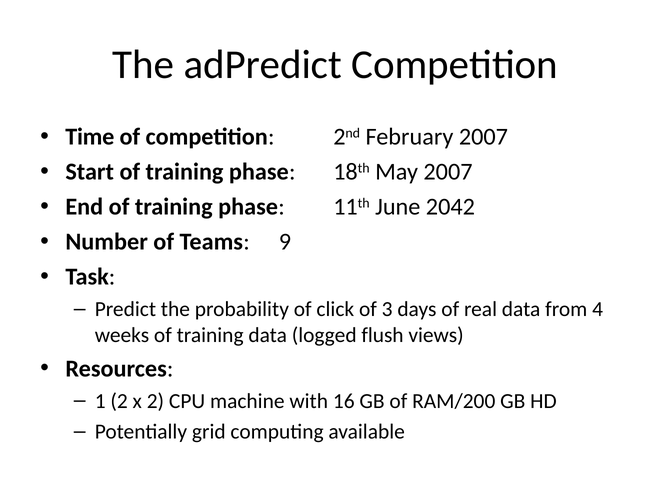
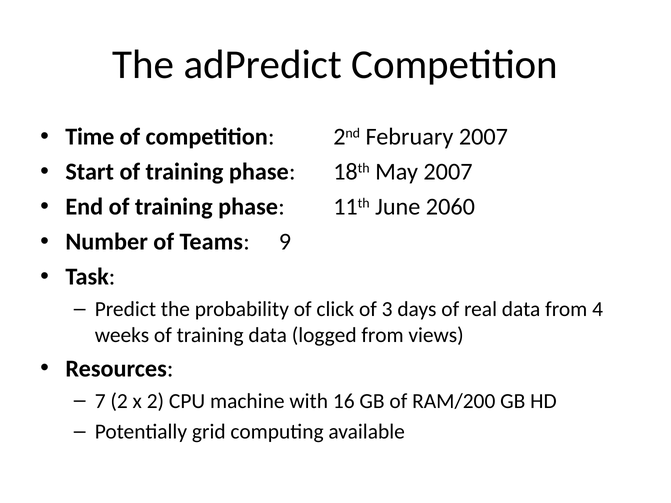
2042: 2042 -> 2060
logged flush: flush -> from
1: 1 -> 7
